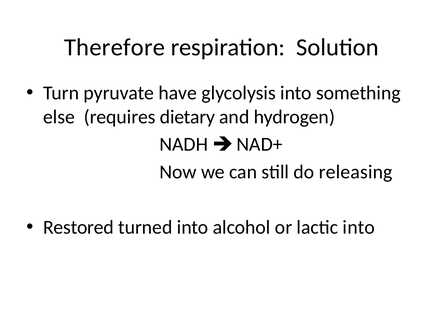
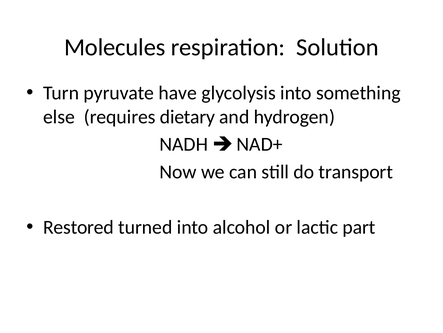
Therefore: Therefore -> Molecules
releasing: releasing -> transport
lactic into: into -> part
